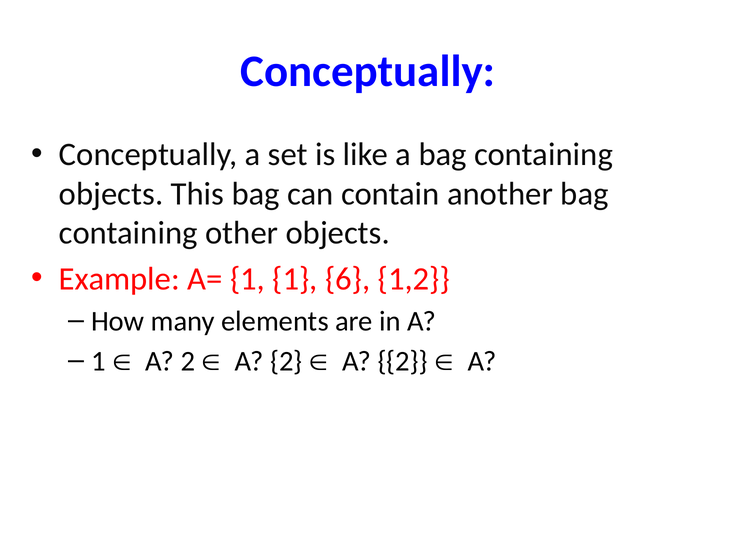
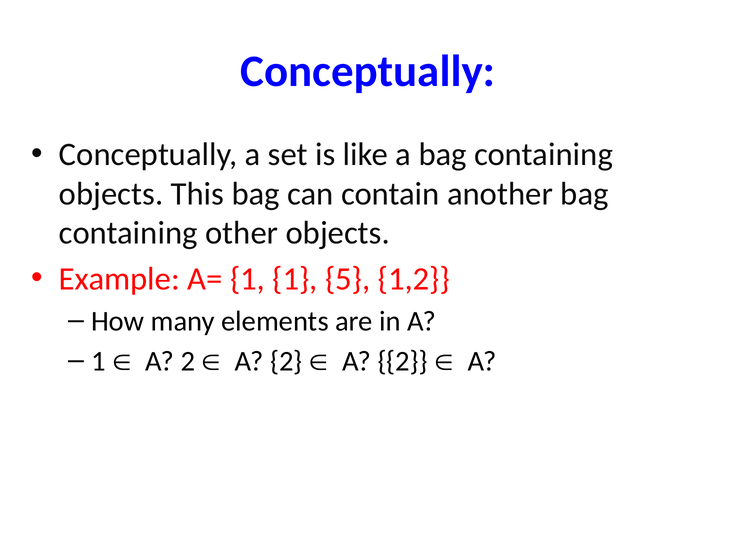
6: 6 -> 5
